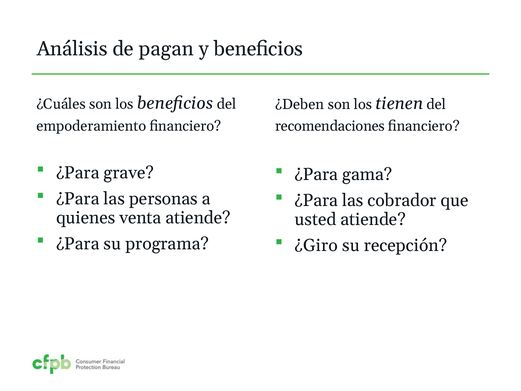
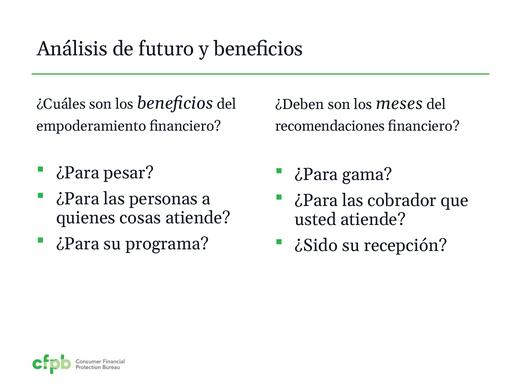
pagan: pagan -> futuro
tienen: tienen -> meses
grave: grave -> pesar
venta: venta -> cosas
¿Giro: ¿Giro -> ¿Sido
